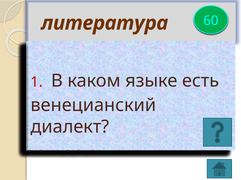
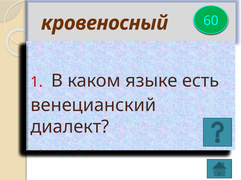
литература: литература -> кровеносный
